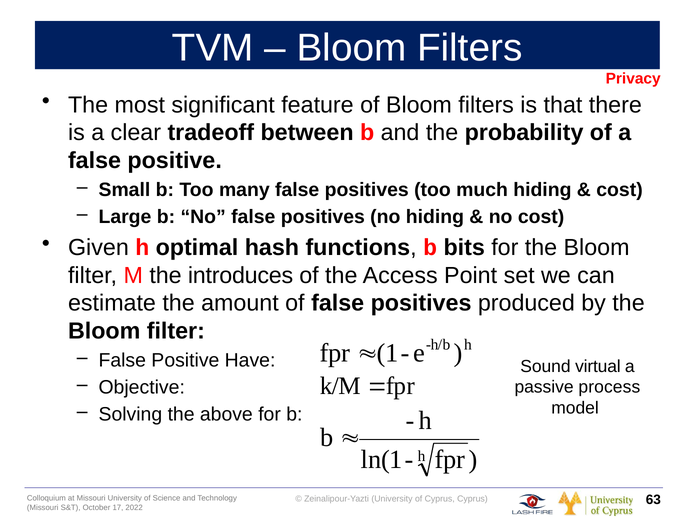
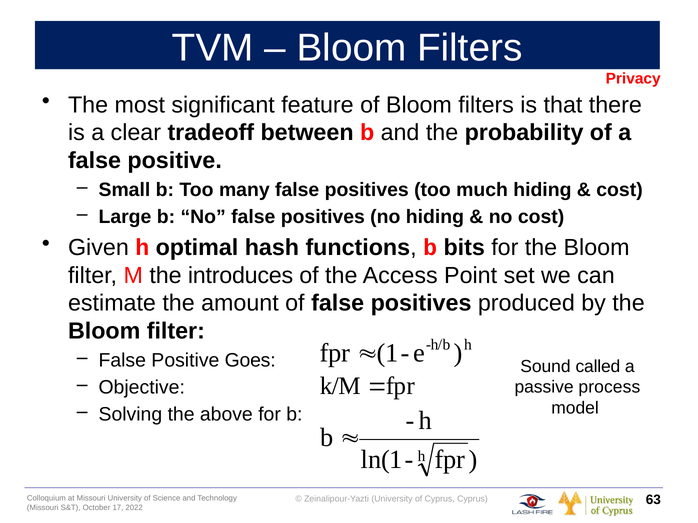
Have: Have -> Goes
virtual: virtual -> called
